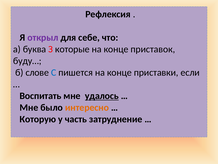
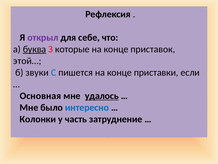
буква underline: none -> present
буду…: буду… -> этой…
слове: слове -> звуки
Воспитать: Воспитать -> Основная
интересно colour: orange -> blue
Которую: Которую -> Колонки
